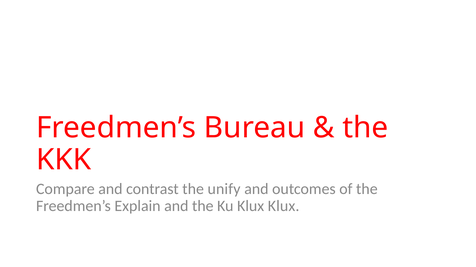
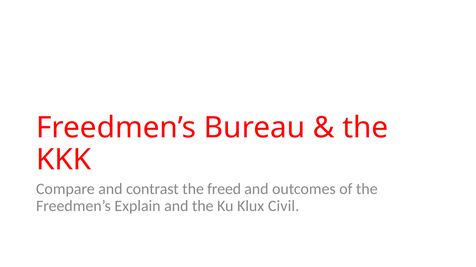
unify: unify -> freed
Klux Klux: Klux -> Civil
